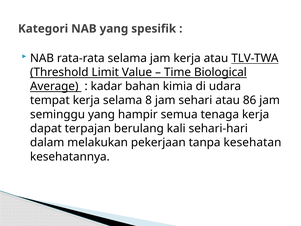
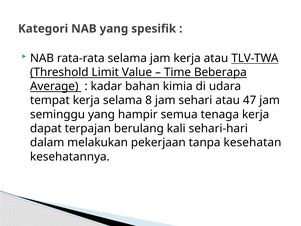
Biological: Biological -> Beberapa
86: 86 -> 47
